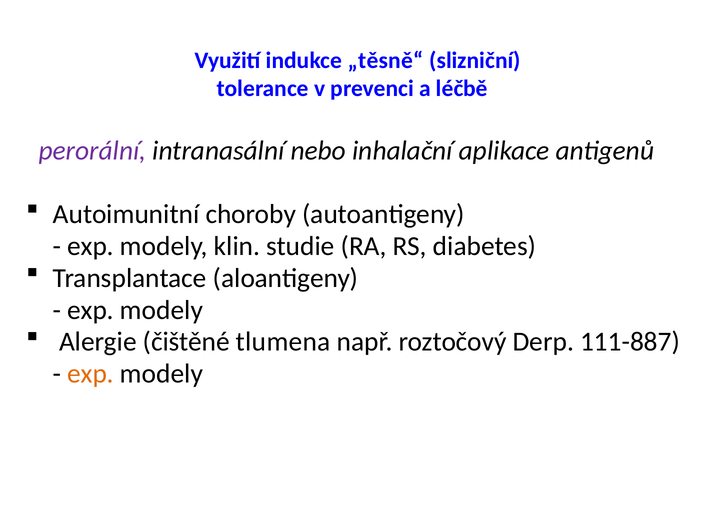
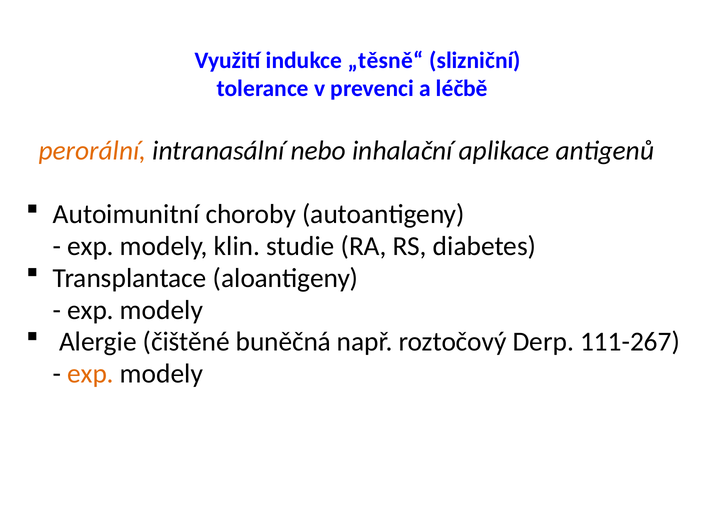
perorální colour: purple -> orange
tlumena: tlumena -> buněčná
111-887: 111-887 -> 111-267
